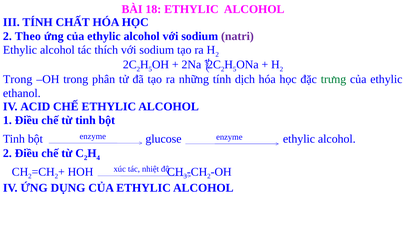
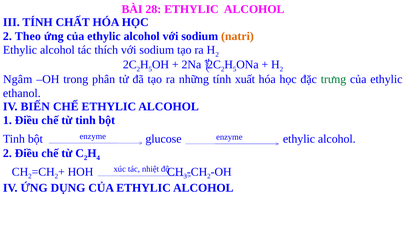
18: 18 -> 28
natri colour: purple -> orange
Trong at (18, 79): Trong -> Ngâm
dịch: dịch -> xuất
ACID: ACID -> BIẾN
